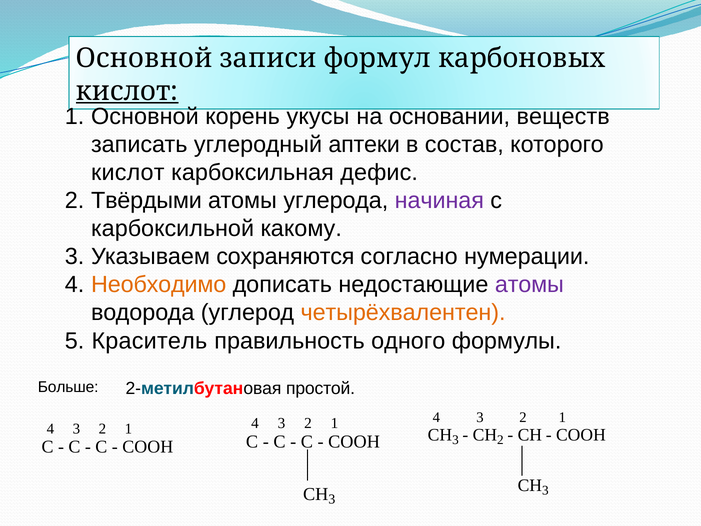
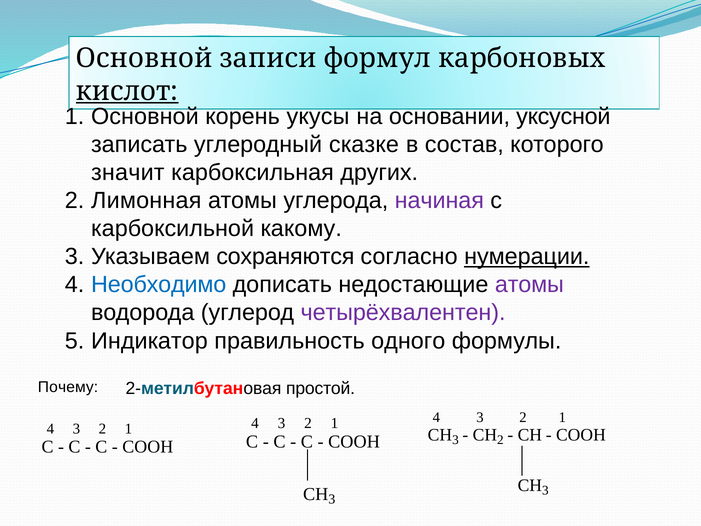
веществ: веществ -> уксусной
аптеки: аптеки -> сказке
кислот at (128, 172): кислот -> значит
дефис: дефис -> других
Твёрдыми: Твёрдыми -> Лимонная
нумерации underline: none -> present
Необходимо colour: orange -> blue
четырёхвалентен colour: orange -> purple
Краситель: Краситель -> Индикатор
Больше: Больше -> Почему
